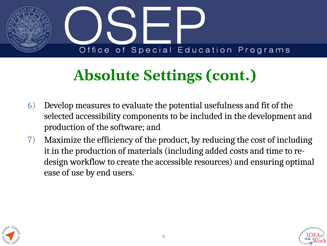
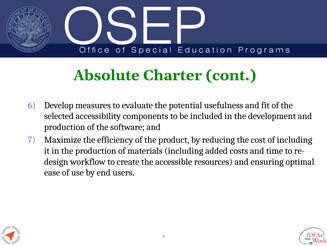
Settings: Settings -> Charter
